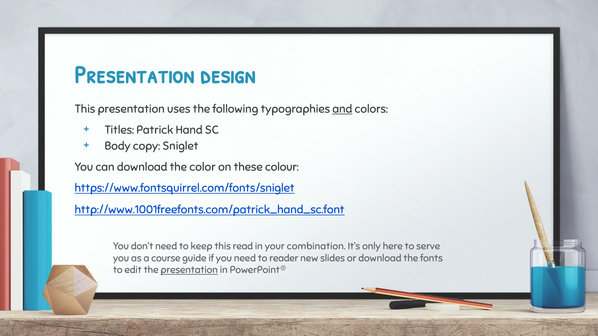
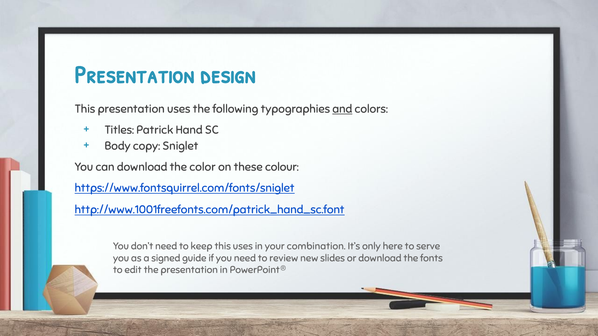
this read: read -> uses
course: course -> signed
reader: reader -> review
presentation at (189, 270) underline: present -> none
